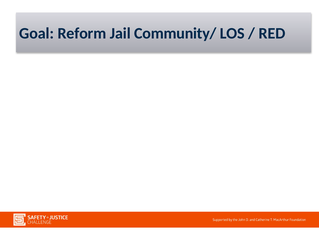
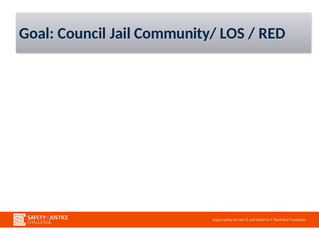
Reform: Reform -> Council
